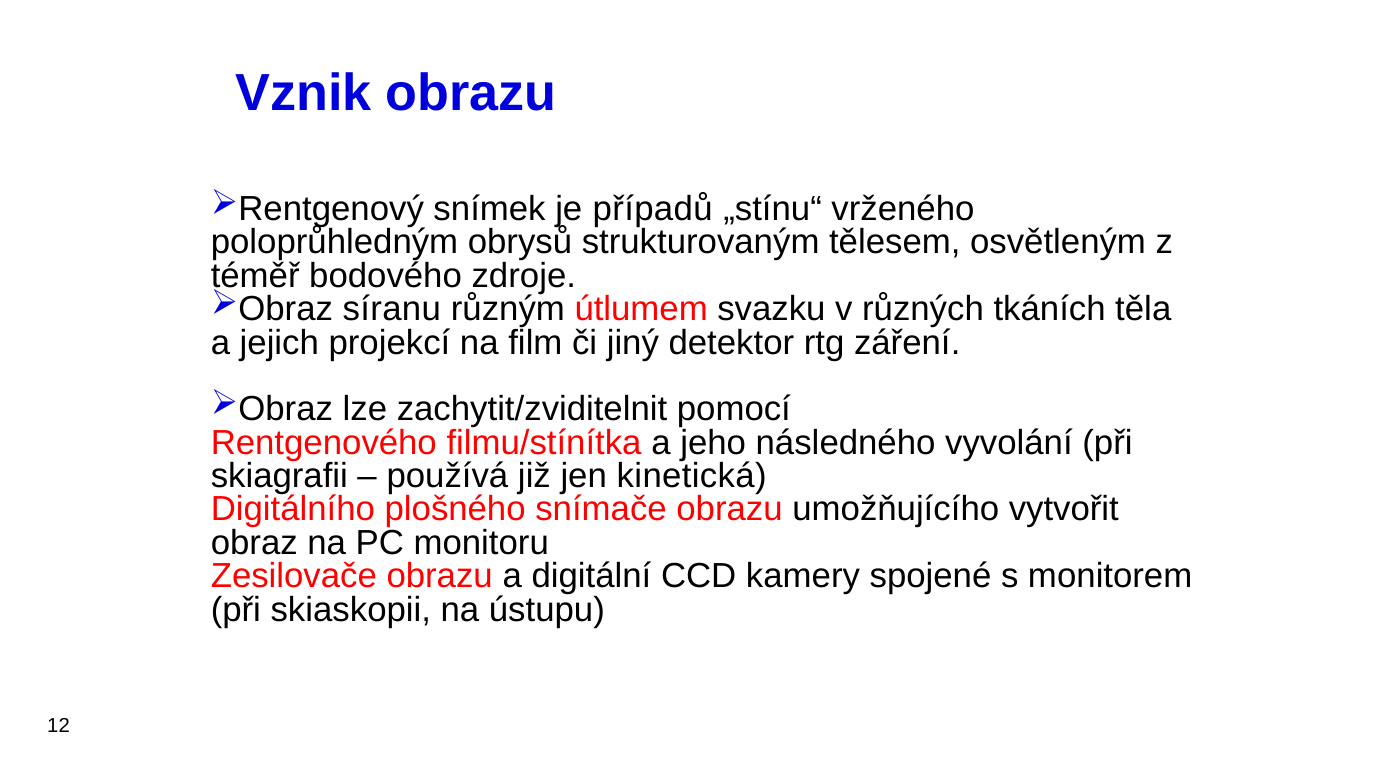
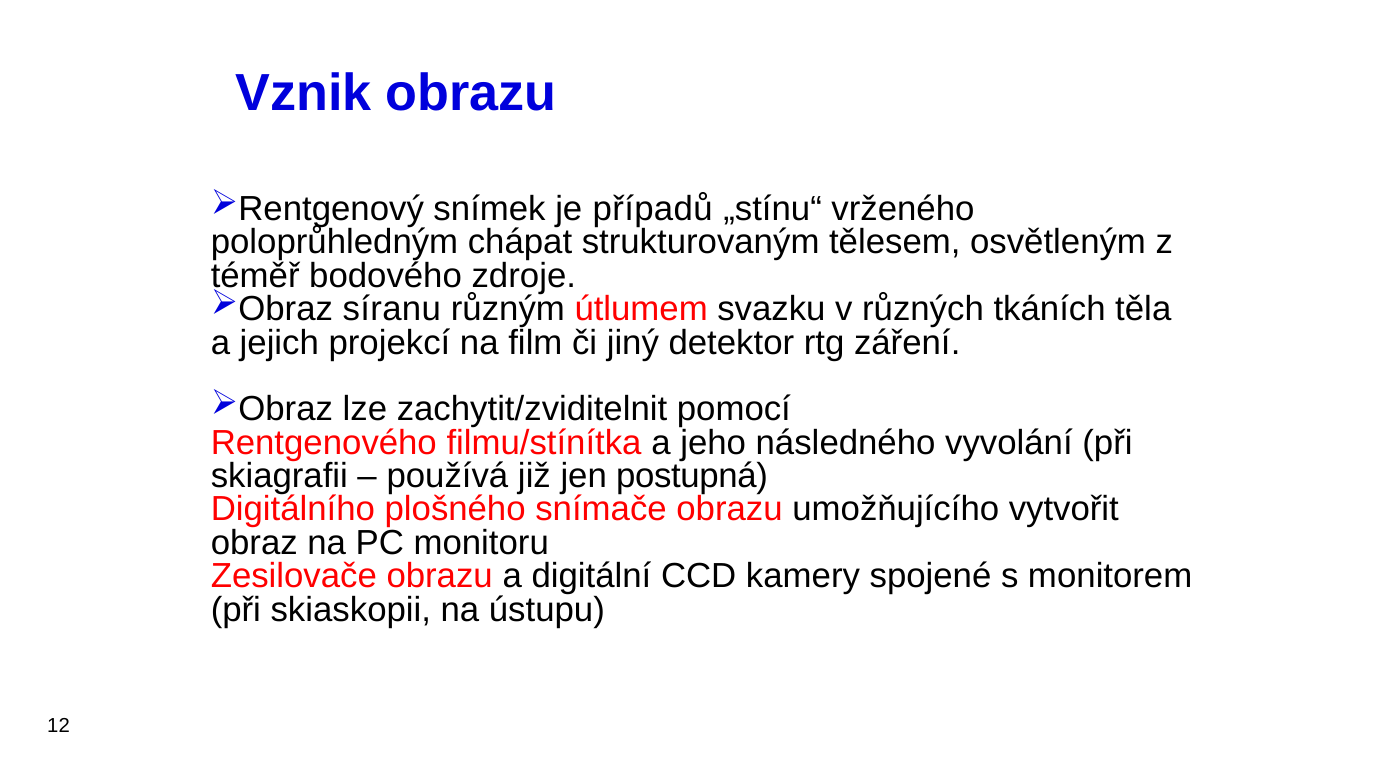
obrysů: obrysů -> chápat
kinetická: kinetická -> postupná
